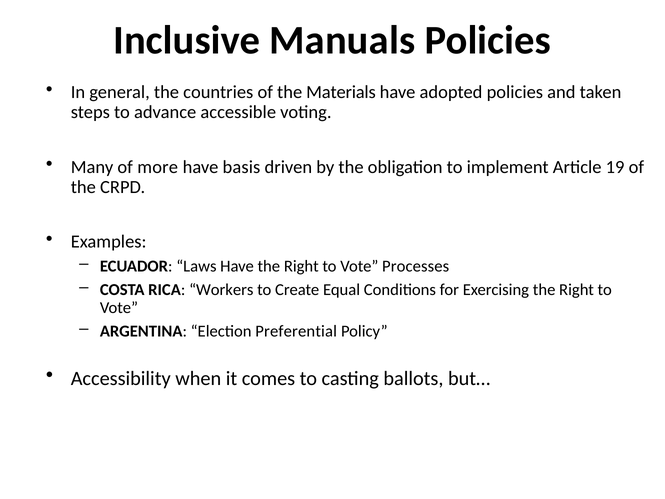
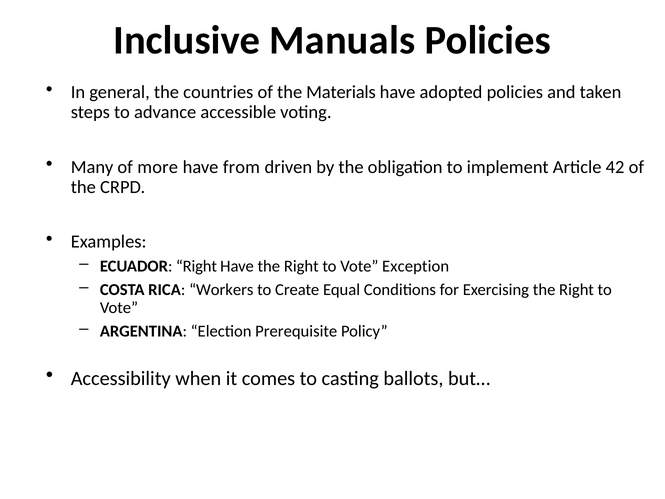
basis: basis -> from
19: 19 -> 42
ECUADOR Laws: Laws -> Right
Processes: Processes -> Exception
Preferential: Preferential -> Prerequisite
